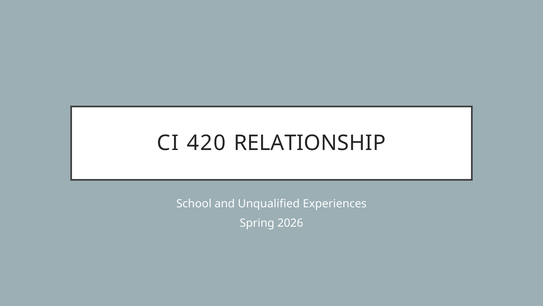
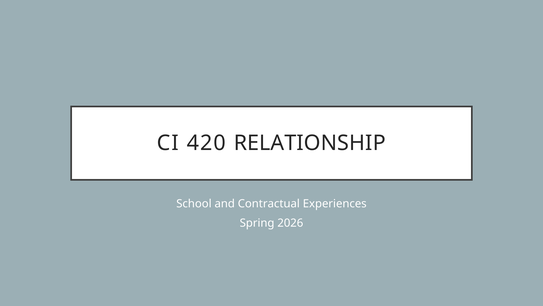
Unqualified: Unqualified -> Contractual
